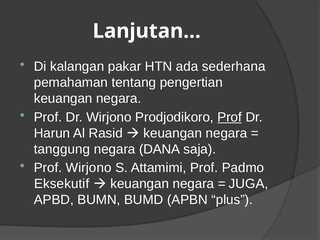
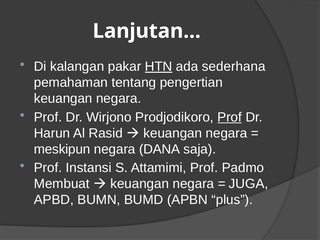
HTN underline: none -> present
tanggung: tanggung -> meskipun
Prof Wirjono: Wirjono -> Instansi
Eksekutif: Eksekutif -> Membuat
